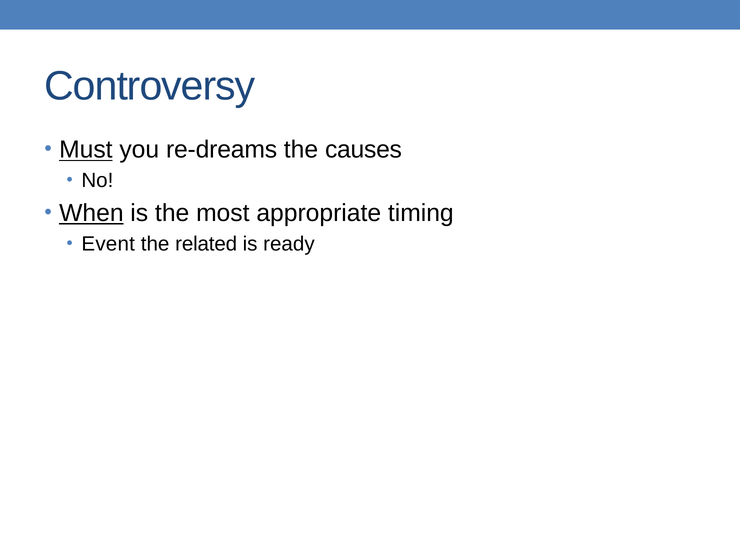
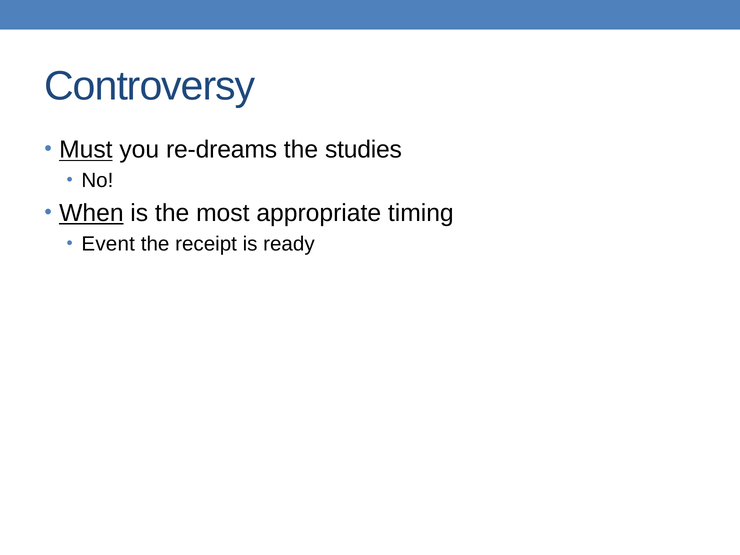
causes: causes -> studies
related: related -> receipt
